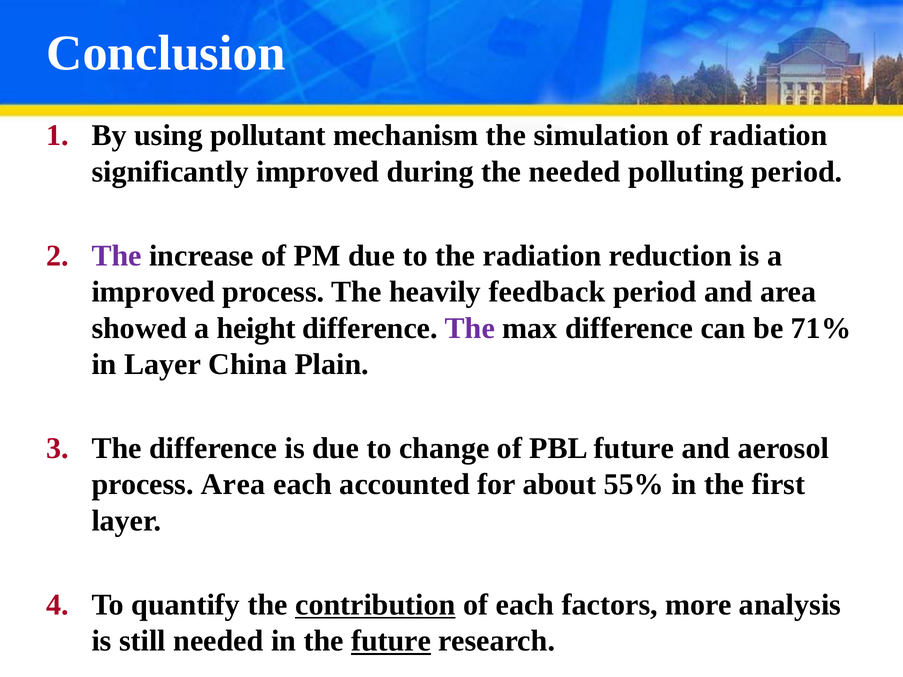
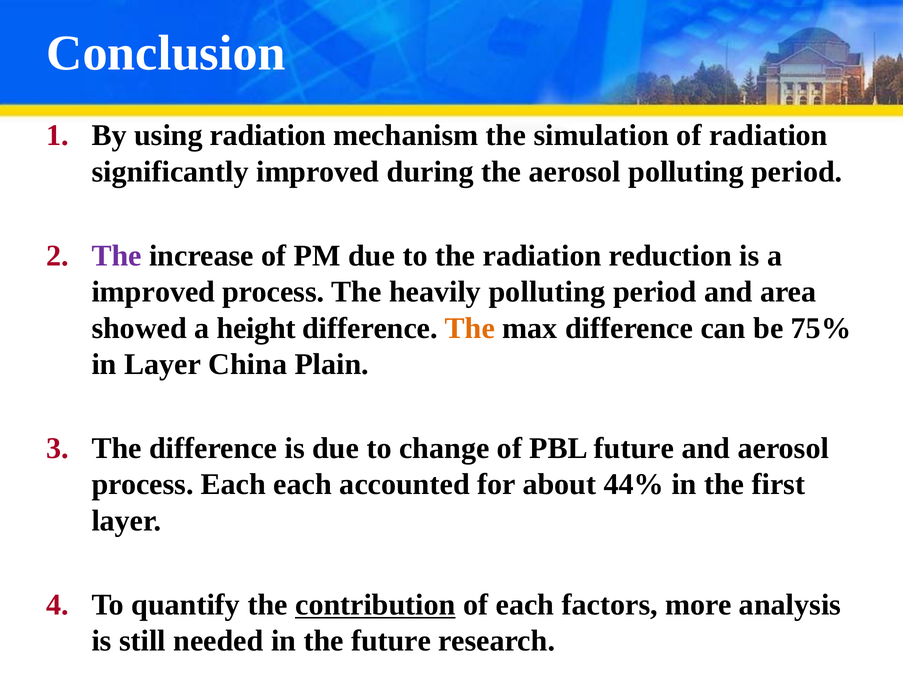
using pollutant: pollutant -> radiation
the needed: needed -> aerosol
heavily feedback: feedback -> polluting
The at (470, 328) colour: purple -> orange
71%: 71% -> 75%
process Area: Area -> Each
55%: 55% -> 44%
future at (391, 641) underline: present -> none
